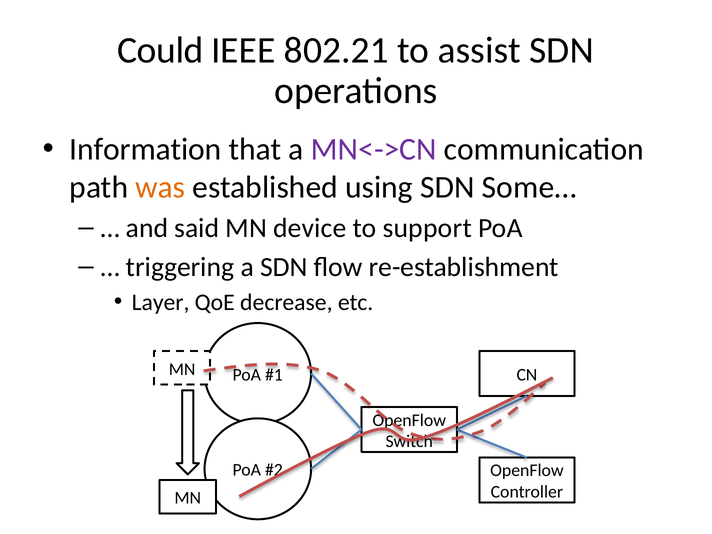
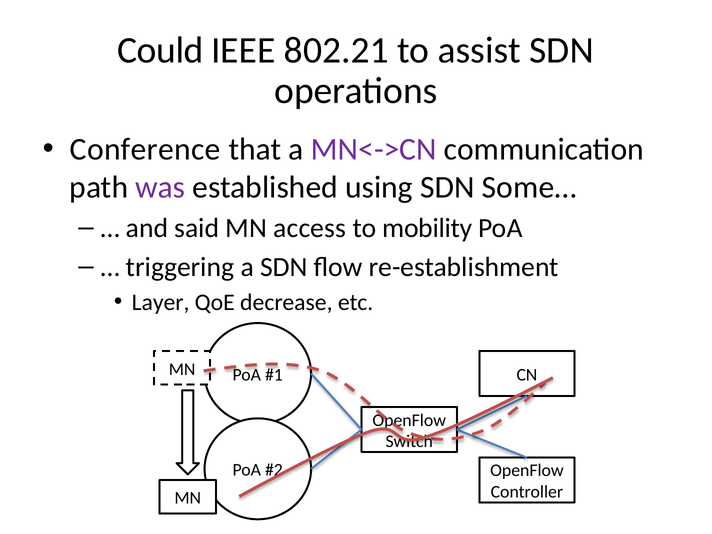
Information: Information -> Conference
was colour: orange -> purple
device: device -> access
support: support -> mobility
